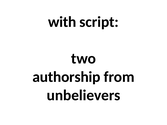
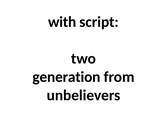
authorship: authorship -> generation
